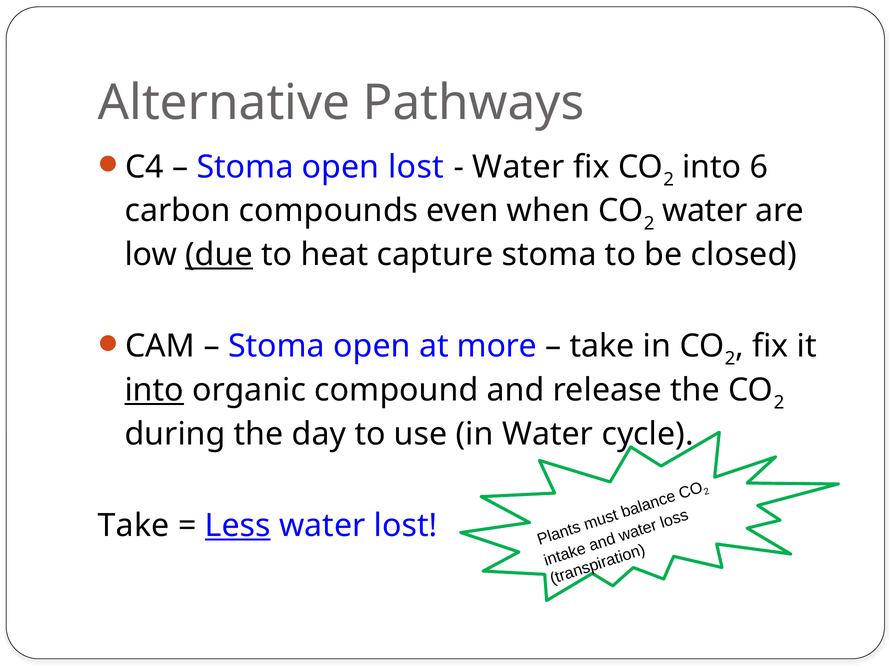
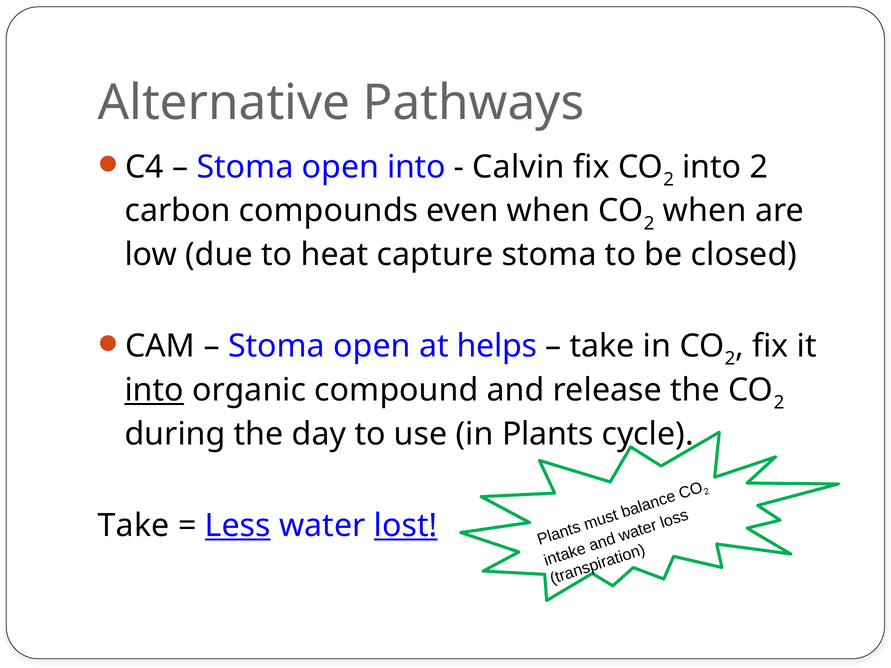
open lost: lost -> into
Water at (519, 167): Water -> Calvin
into 6: 6 -> 2
water at (705, 211): water -> when
due underline: present -> none
more: more -> helps
in Water: Water -> Plants
lost at (406, 526) underline: none -> present
